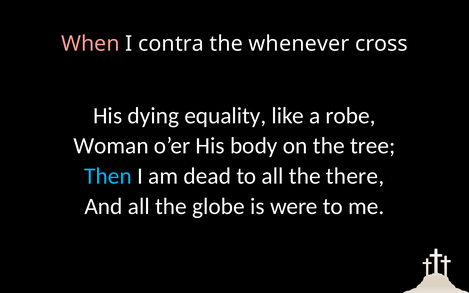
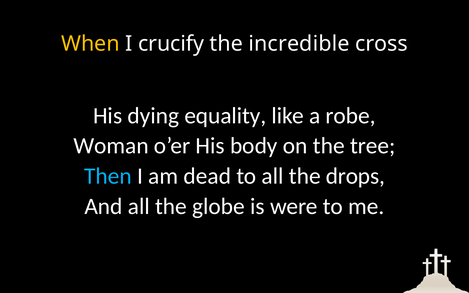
When colour: pink -> yellow
contra: contra -> crucify
whenever: whenever -> incredible
there: there -> drops
